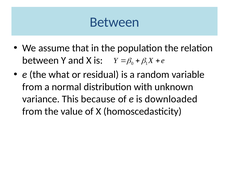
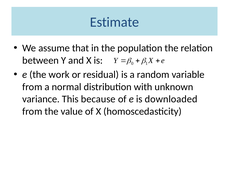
Between at (115, 22): Between -> Estimate
what: what -> work
